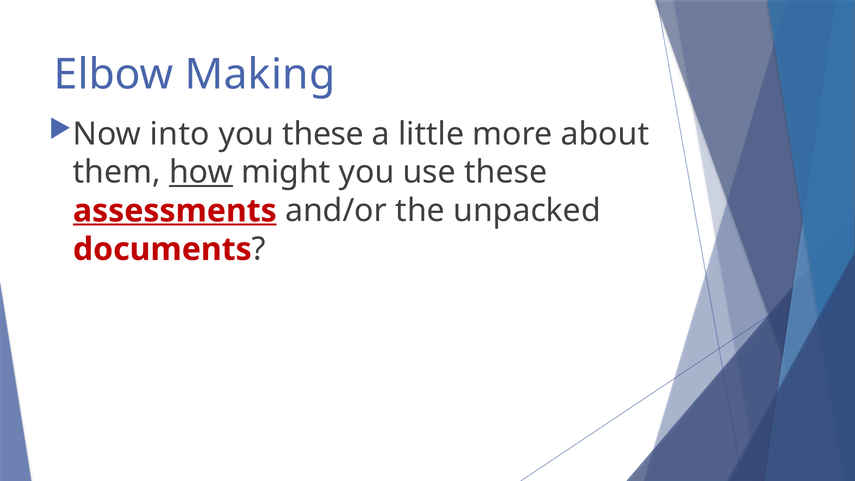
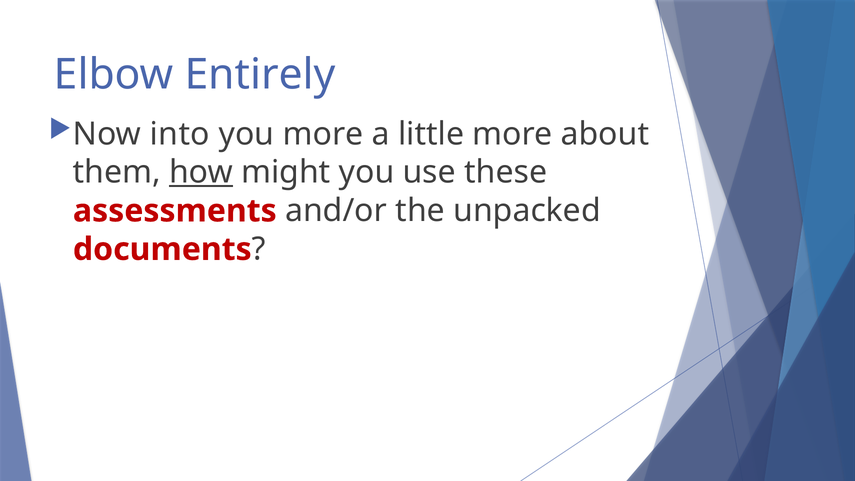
Making: Making -> Entirely
you these: these -> more
assessments underline: present -> none
